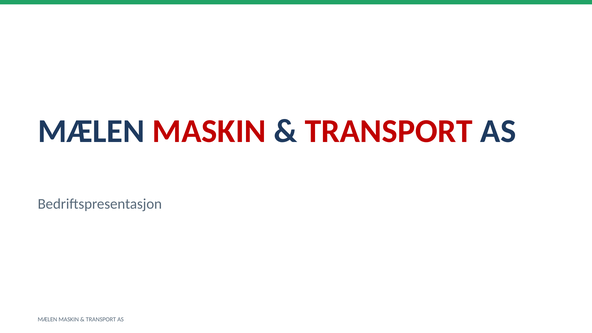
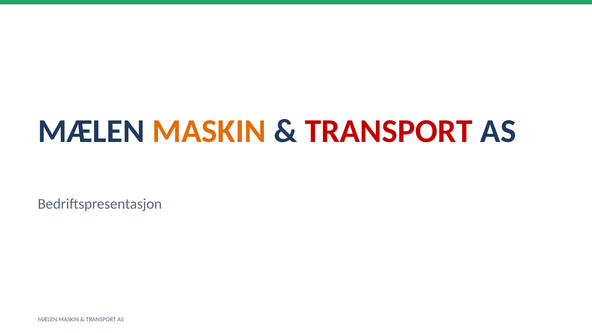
MASKIN at (209, 131) colour: red -> orange
